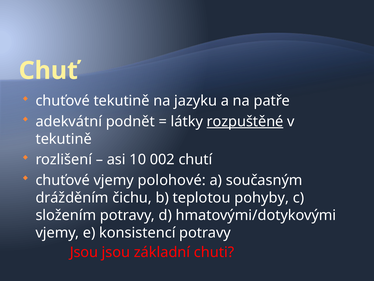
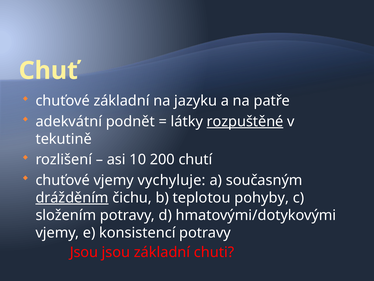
chuťové tekutině: tekutině -> základní
002: 002 -> 200
polohové: polohové -> vychyluje
drážděním underline: none -> present
